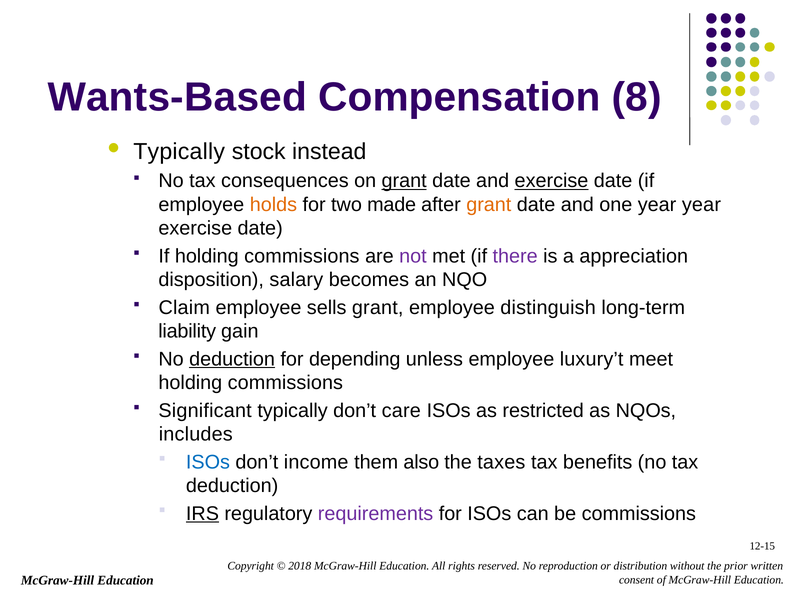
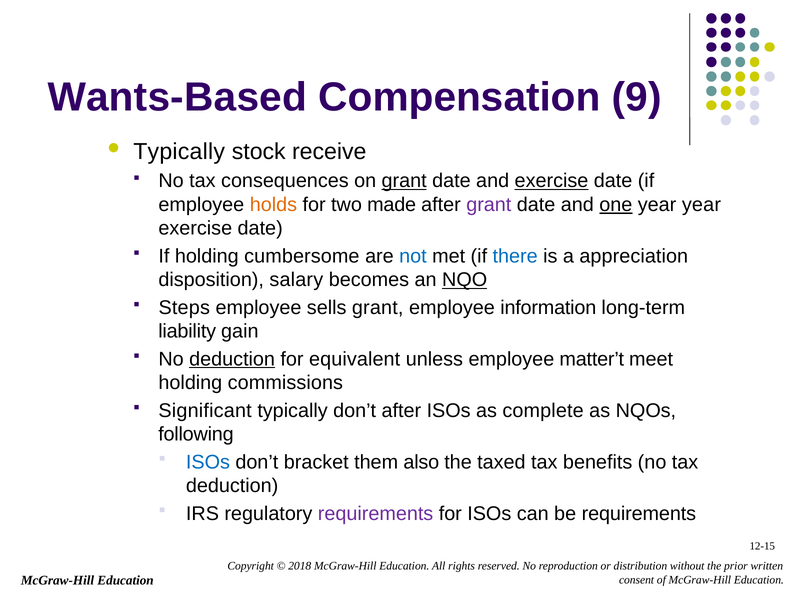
8: 8 -> 9
instead: instead -> receive
grant at (489, 205) colour: orange -> purple
one underline: none -> present
If holding commissions: commissions -> cumbersome
not colour: purple -> blue
there colour: purple -> blue
NQO underline: none -> present
Claim: Claim -> Steps
distinguish: distinguish -> information
depending: depending -> equivalent
luxury’t: luxury’t -> matter’t
don’t care: care -> after
restricted: restricted -> complete
includes: includes -> following
income: income -> bracket
taxes: taxes -> taxed
IRS underline: present -> none
be commissions: commissions -> requirements
